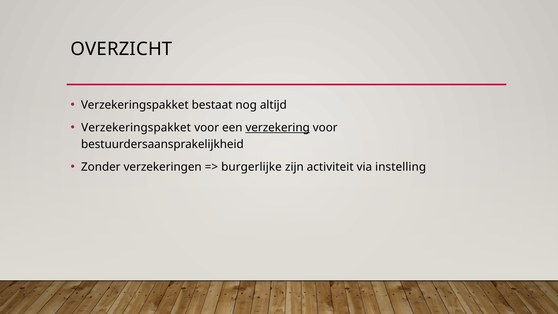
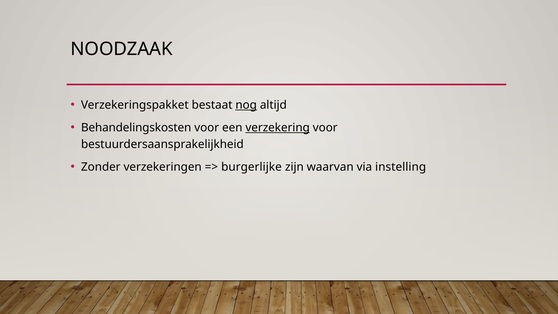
OVERZICHT: OVERZICHT -> NOODZAAK
nog underline: none -> present
Verzekeringspakket at (136, 127): Verzekeringspakket -> Behandelingskosten
activiteit: activiteit -> waarvan
